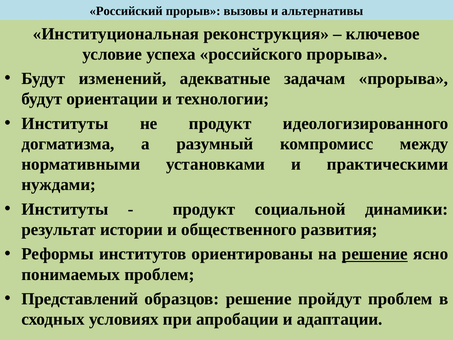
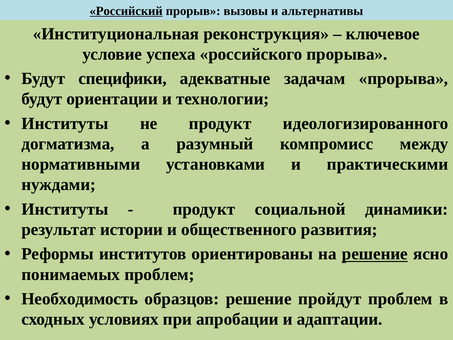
Российский underline: none -> present
изменений: изменений -> специфики
Представлений: Представлений -> Необходимость
